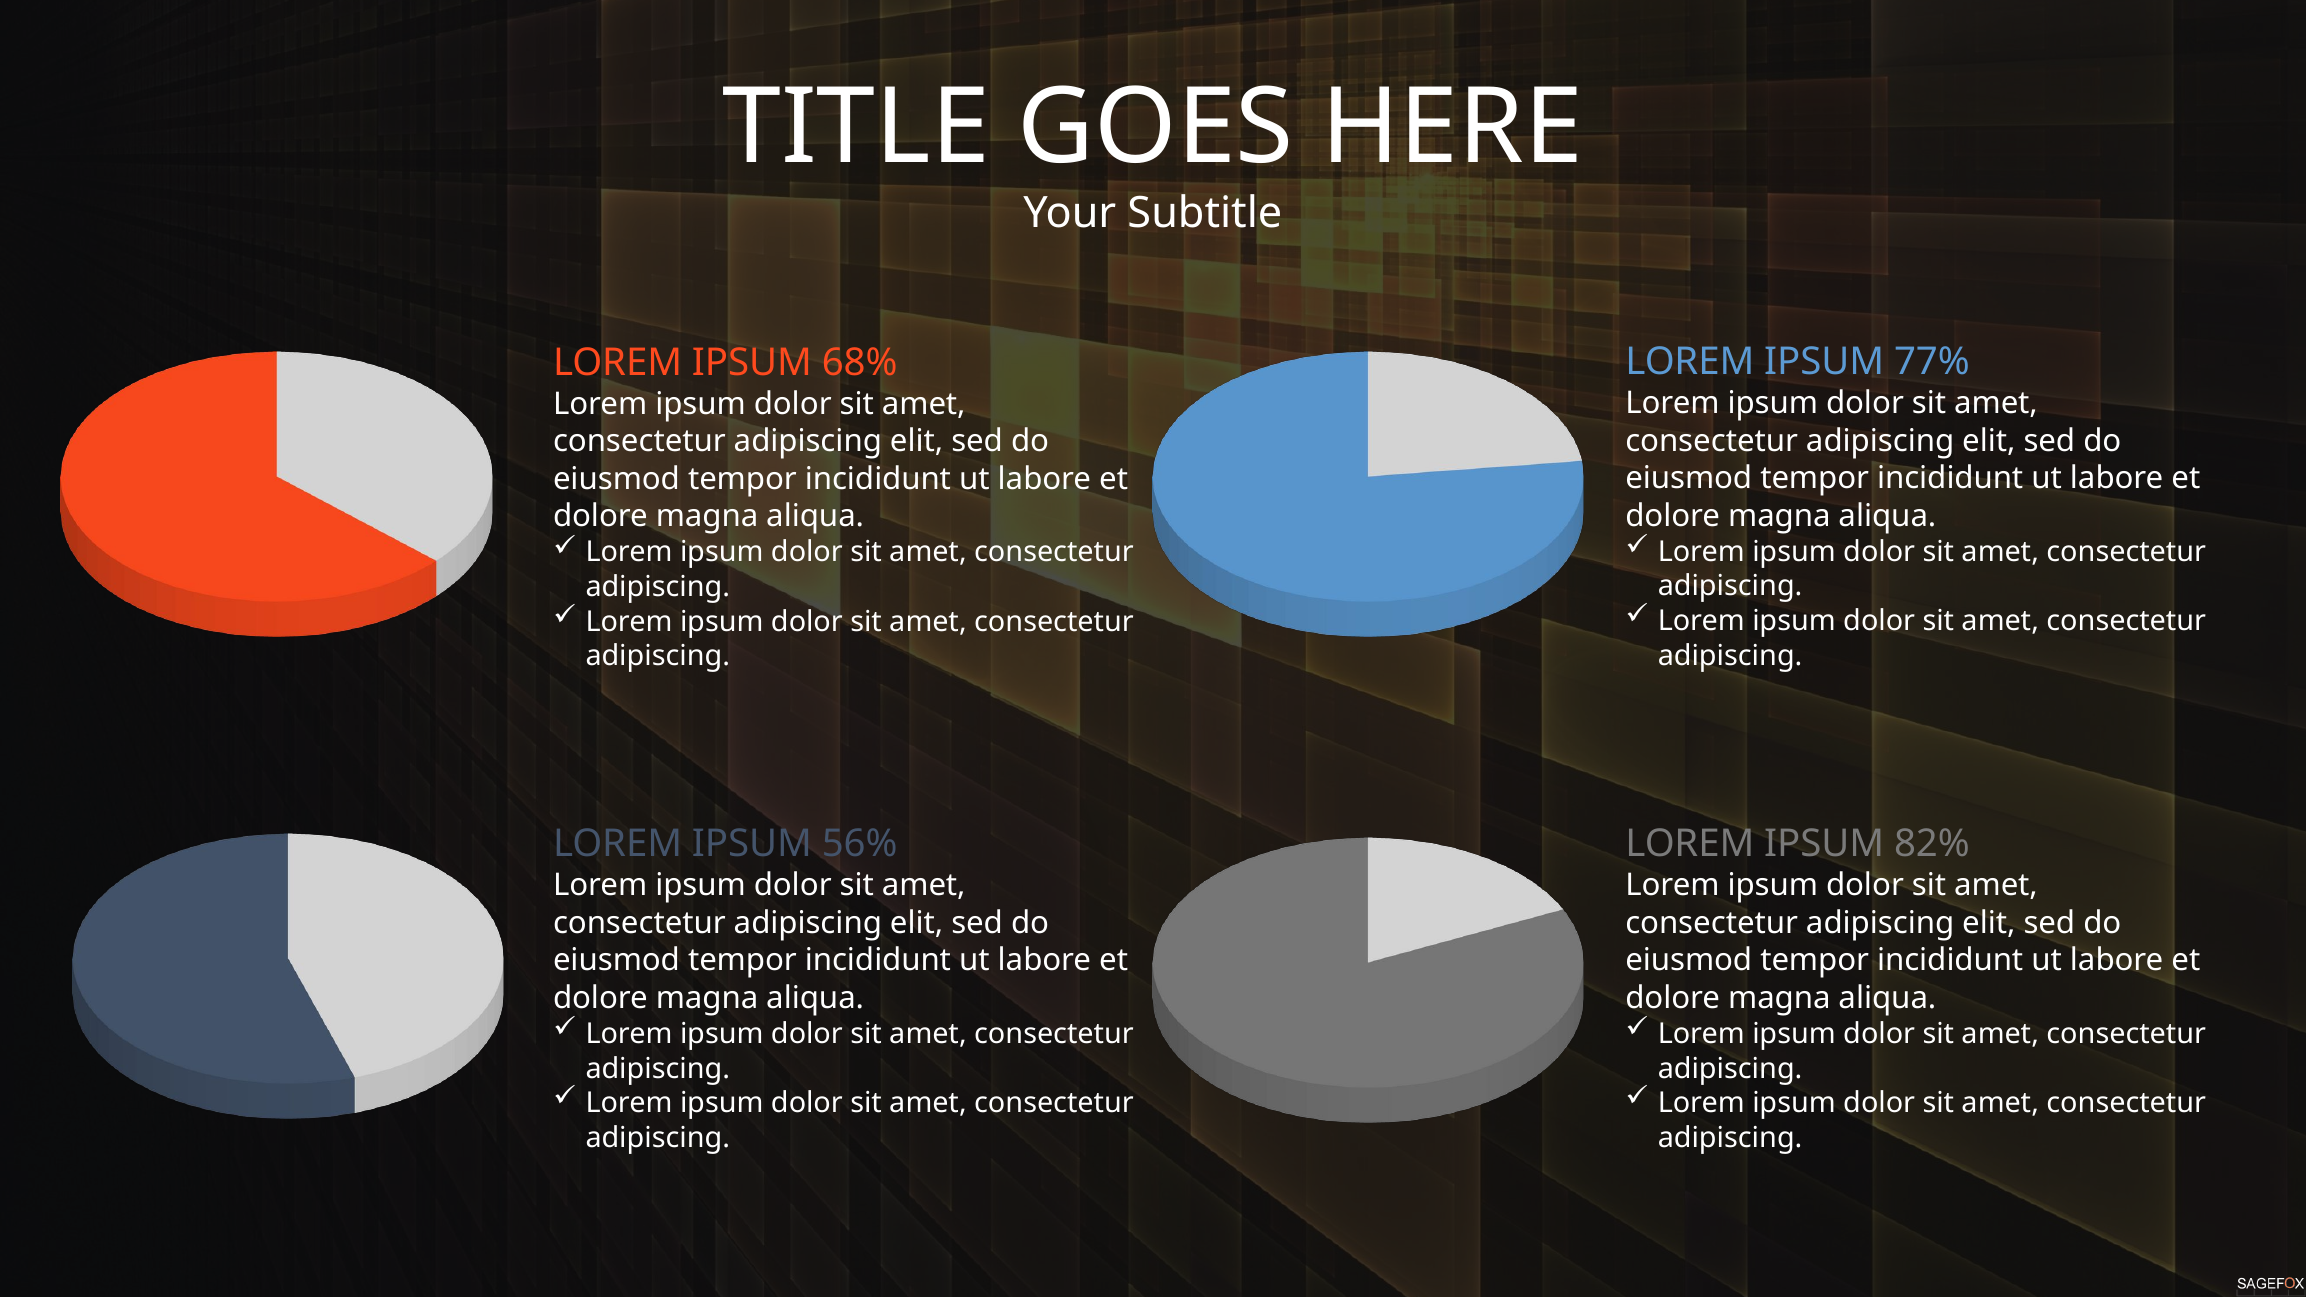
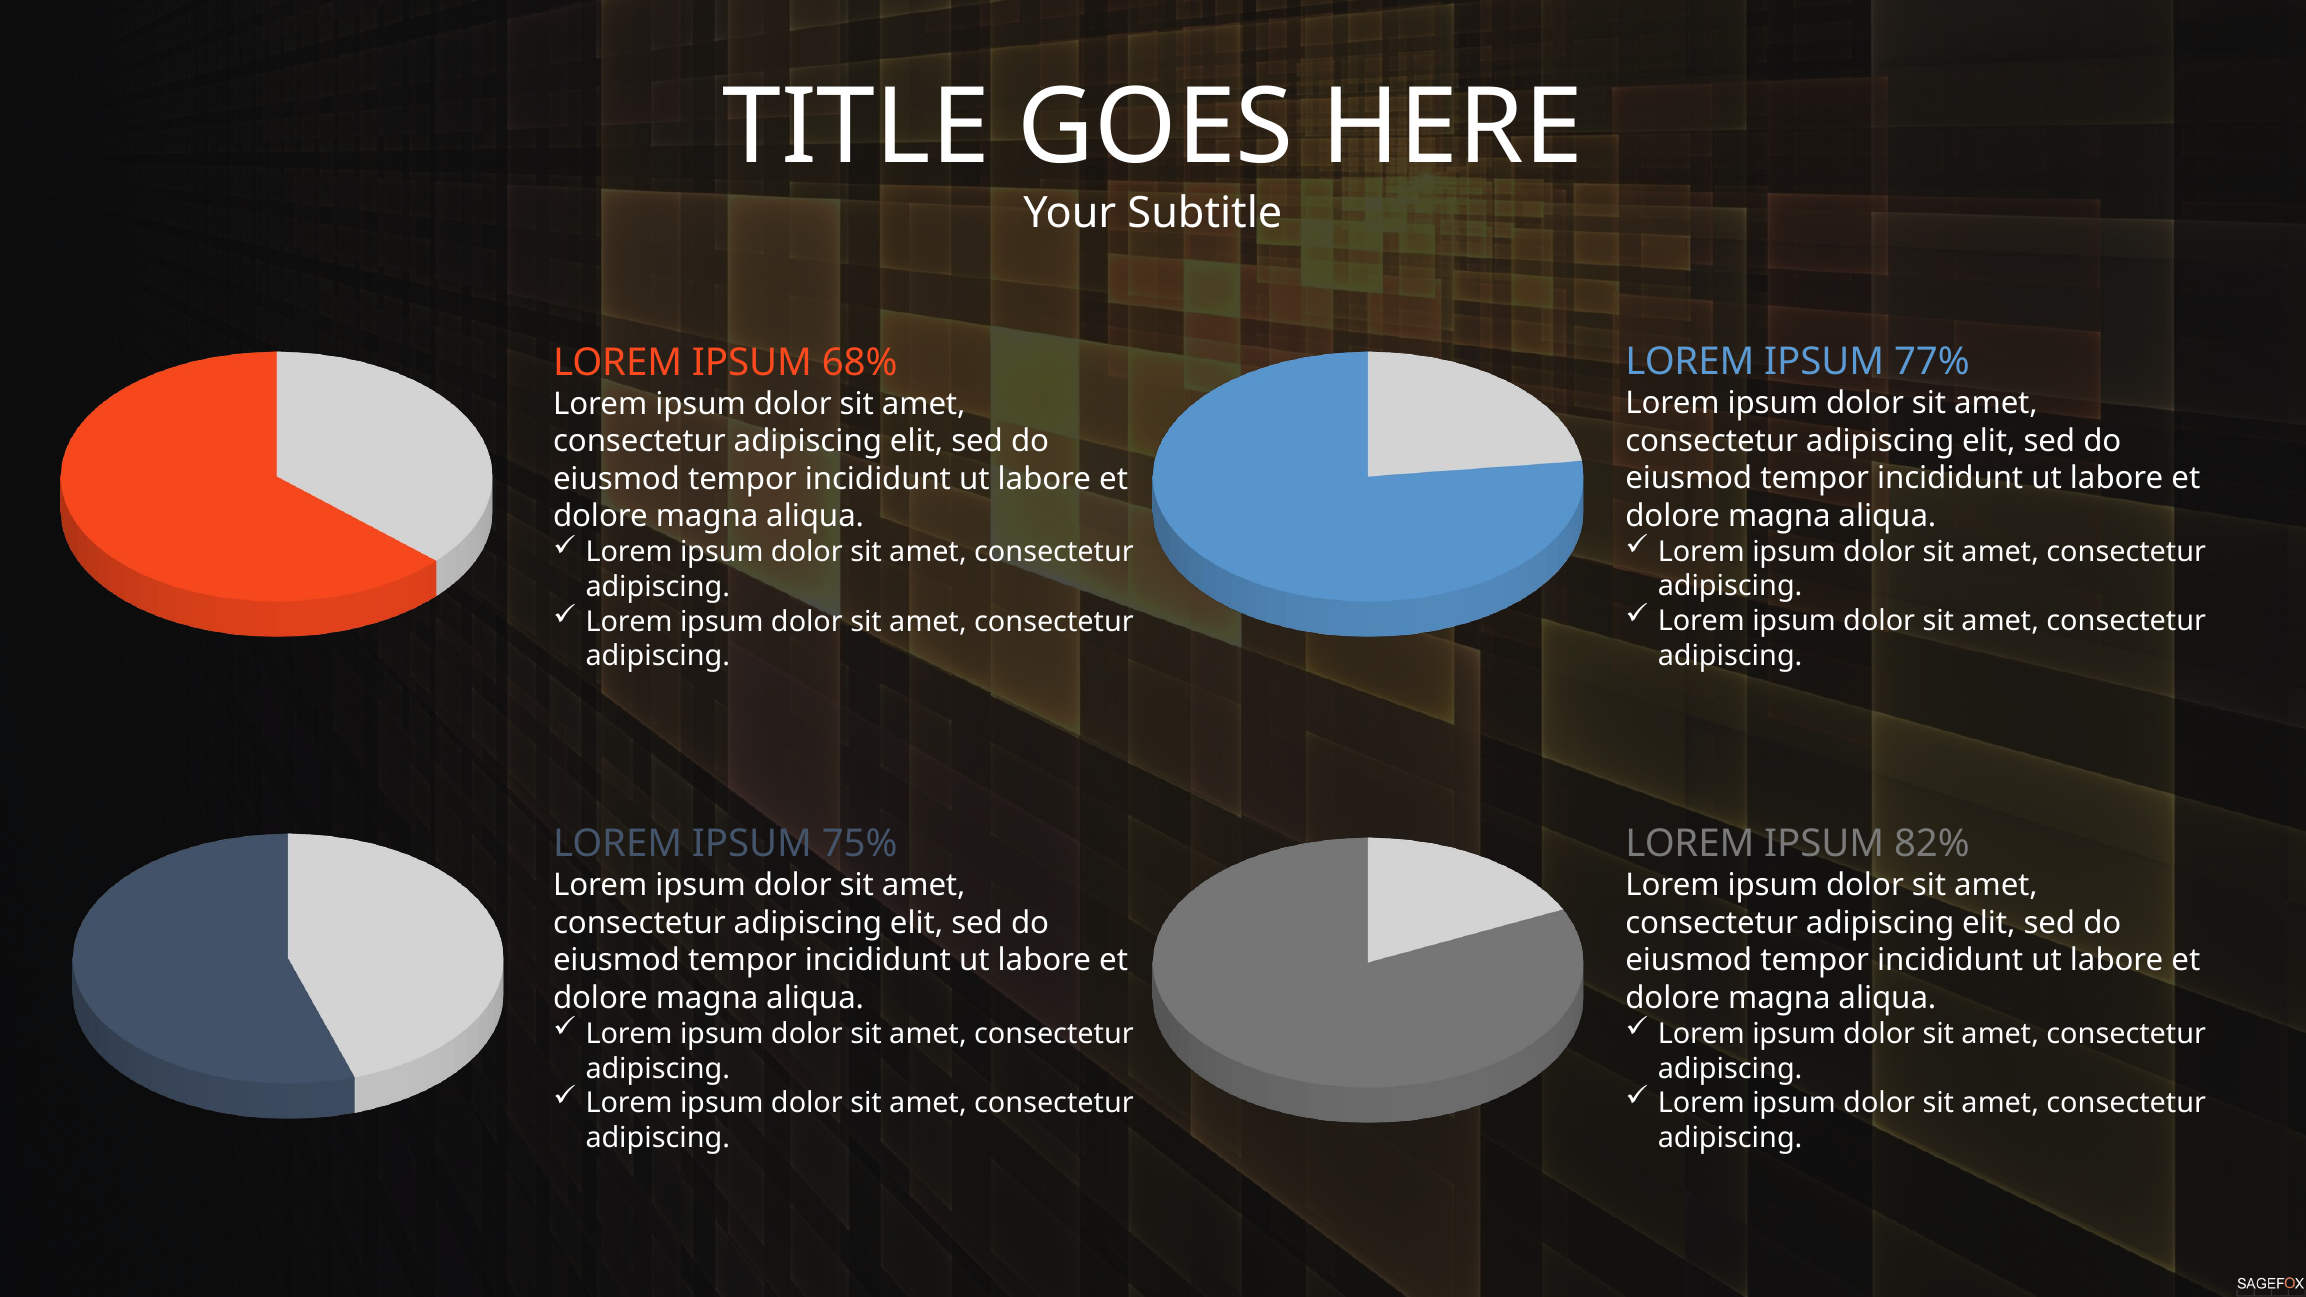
56%: 56% -> 75%
